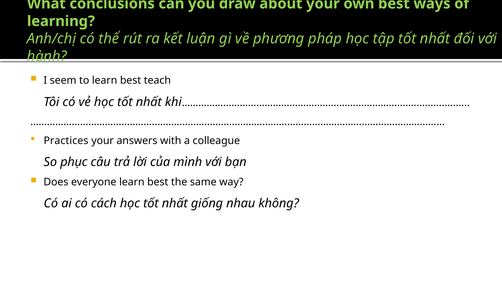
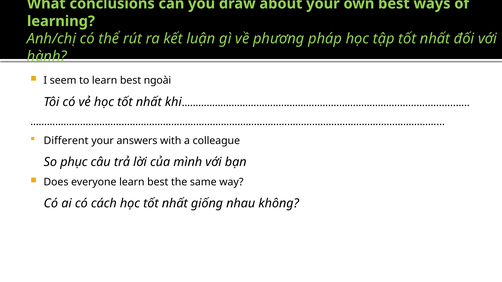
teach: teach -> ngoài
Practices: Practices -> Different
